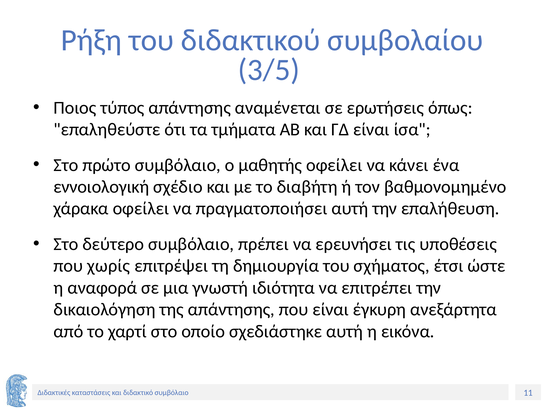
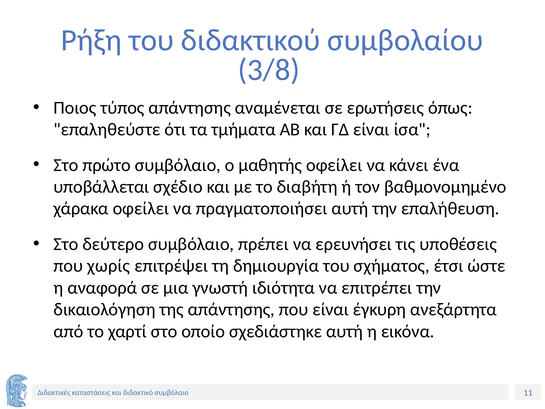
3/5: 3/5 -> 3/8
εννοιολογική: εννοιολογική -> υποβάλλεται
